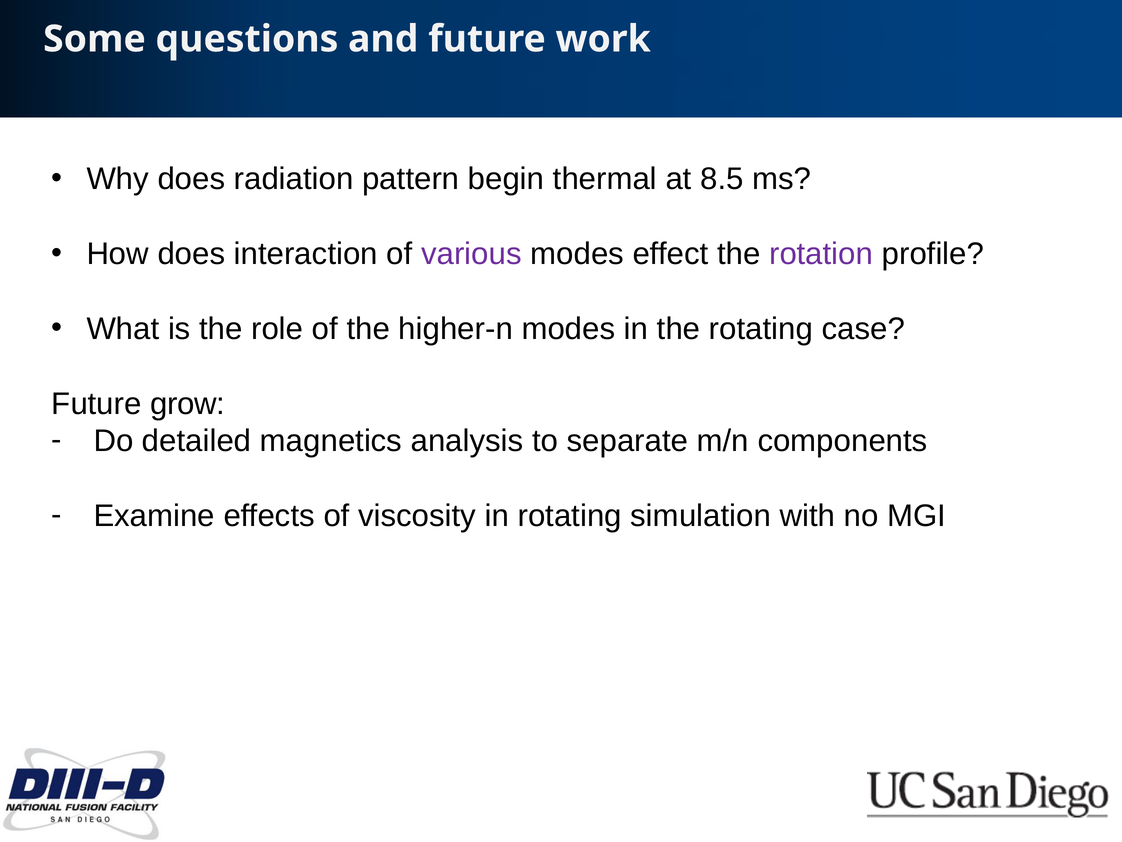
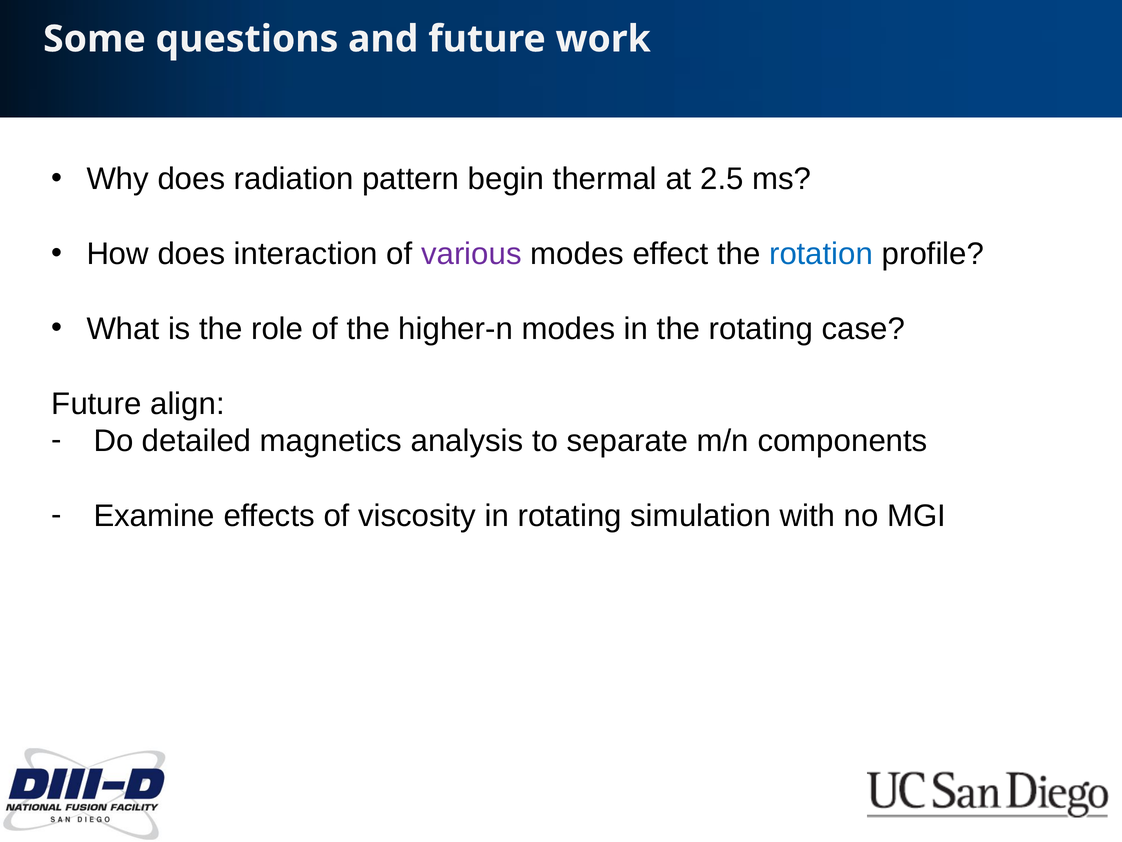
8.5: 8.5 -> 2.5
rotation colour: purple -> blue
grow: grow -> align
